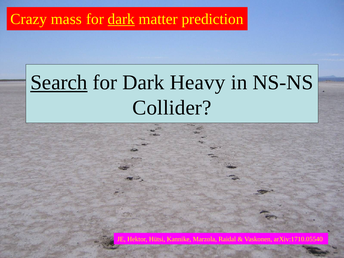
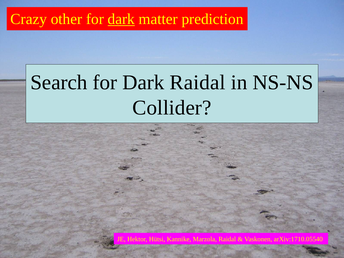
mass: mass -> other
Search underline: present -> none
Dark Heavy: Heavy -> Raidal
